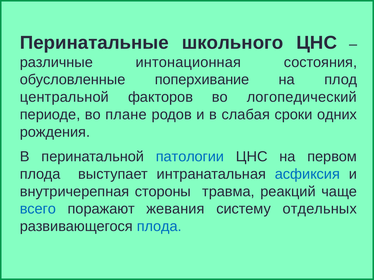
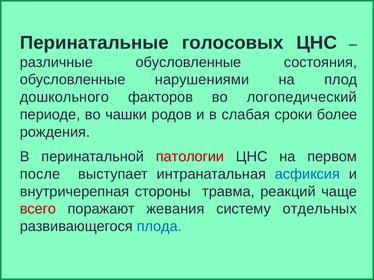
школьного: школьного -> голосовых
различные интонационная: интонационная -> обусловленные
поперхивание: поперхивание -> нарушениями
центральной: центральной -> дошкольного
плане: плане -> чашки
одних: одних -> более
патологии colour: blue -> red
плода at (40, 174): плода -> после
всего colour: blue -> red
